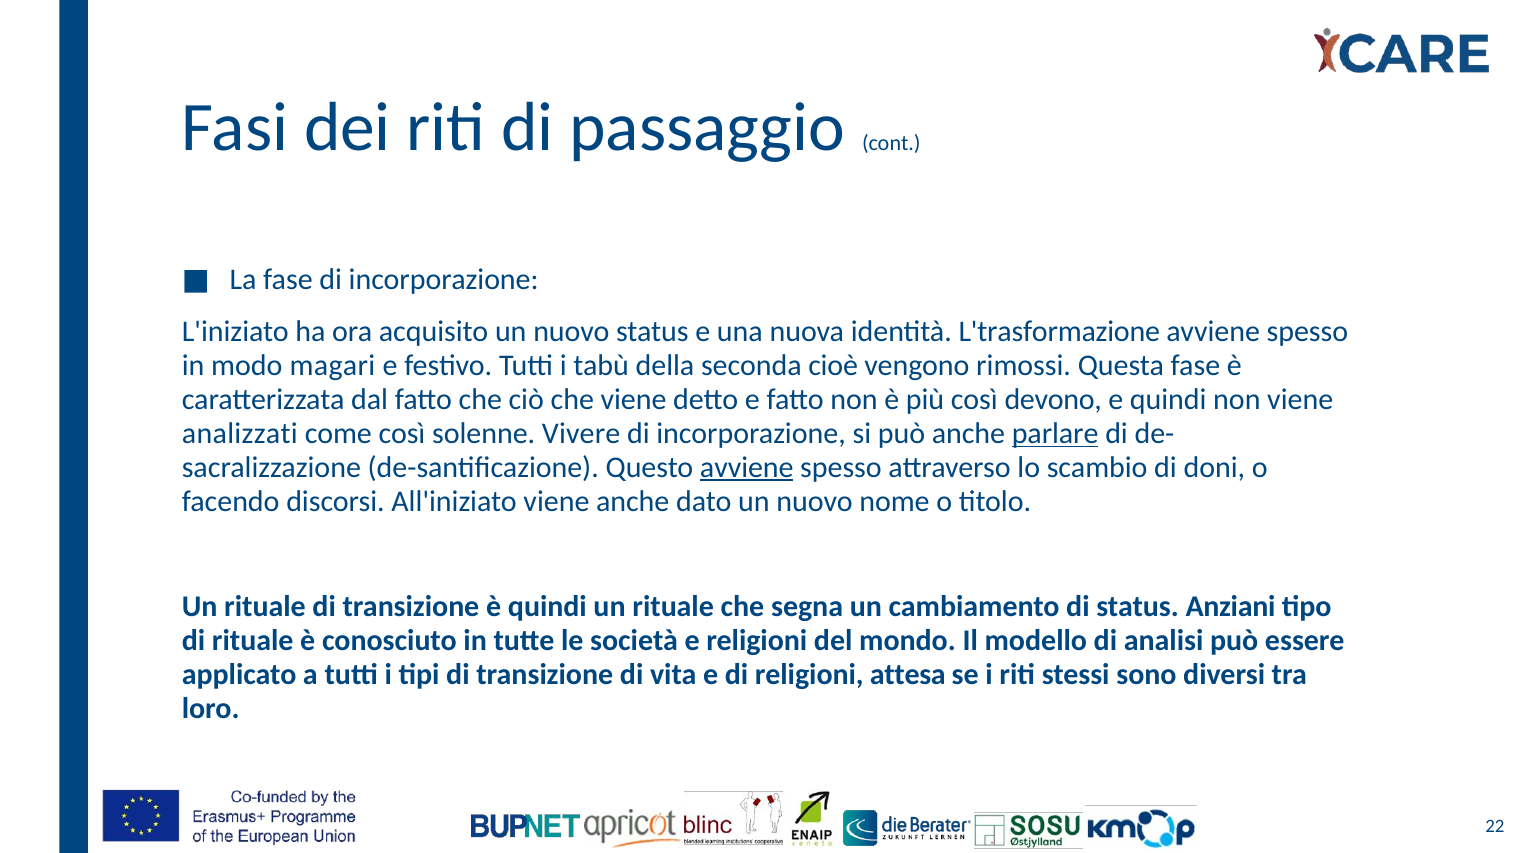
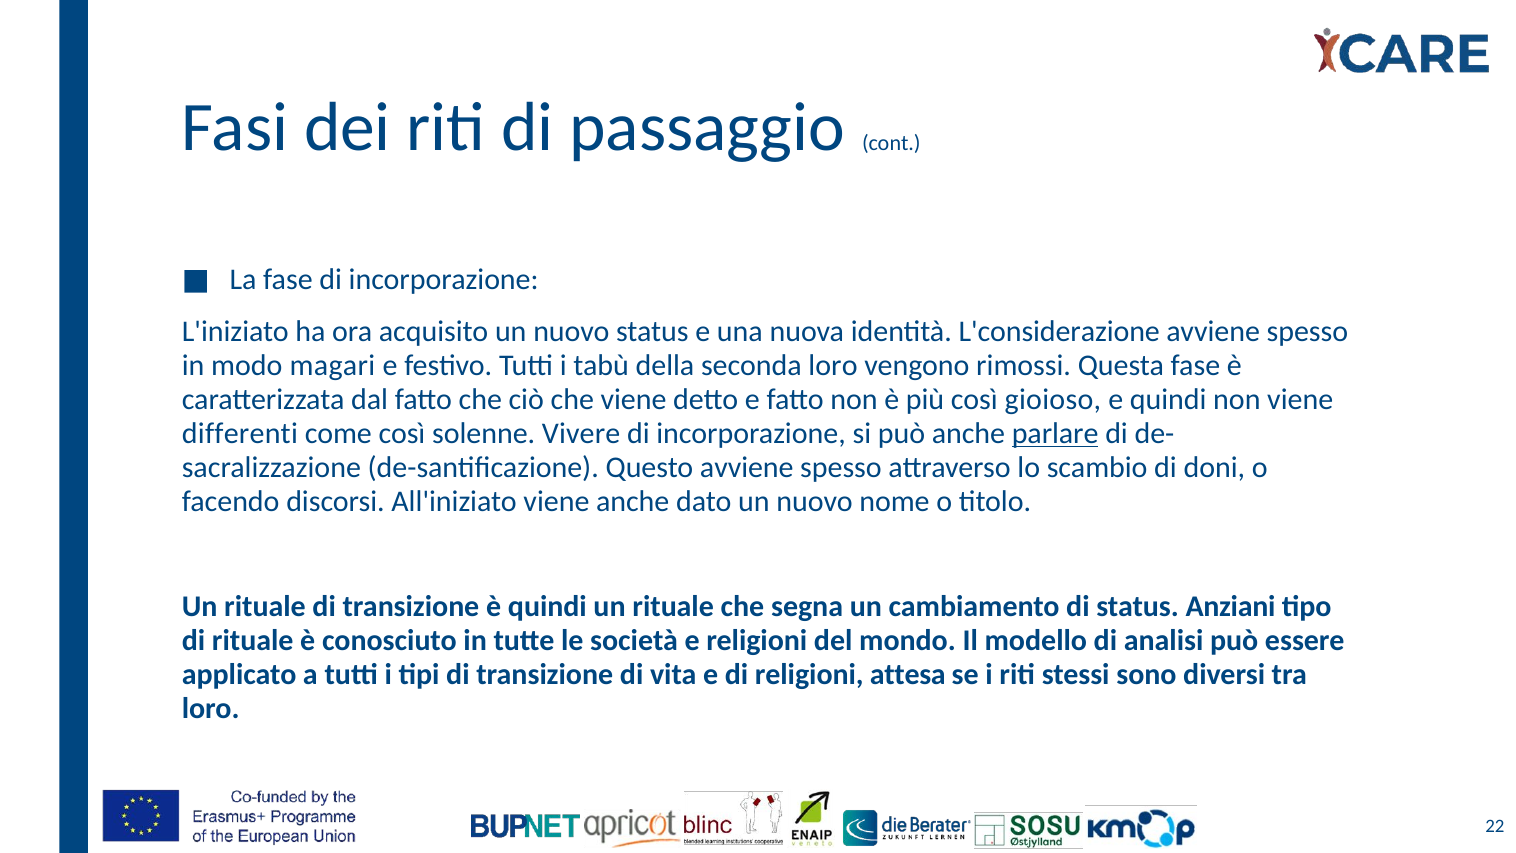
L'trasformazione: L'trasformazione -> L'considerazione
seconda cioè: cioè -> loro
devono: devono -> gioioso
analizzati: analizzati -> differenti
avviene at (747, 467) underline: present -> none
